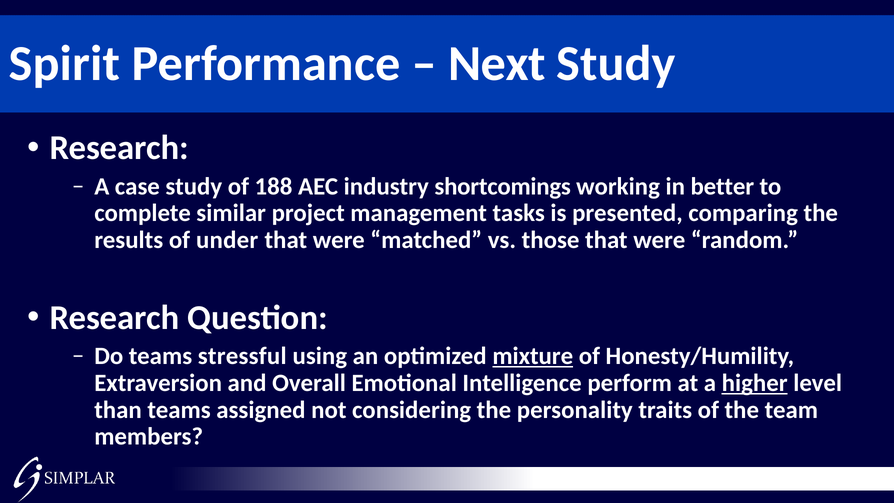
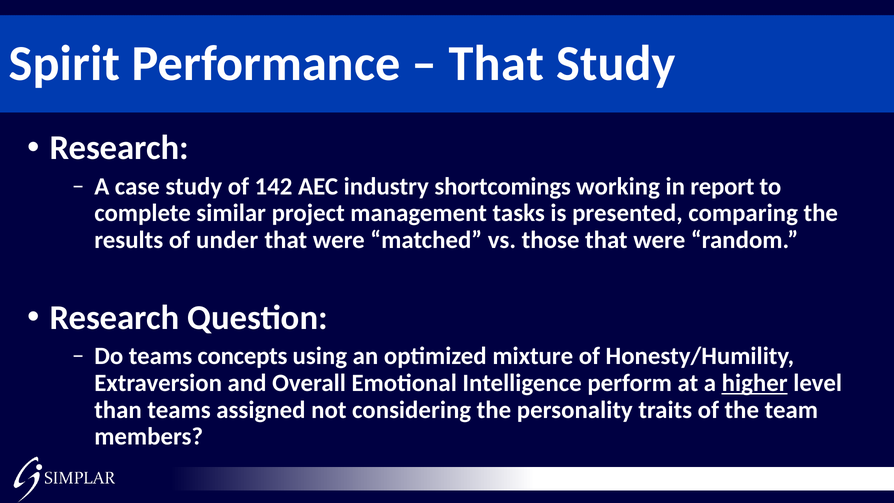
Next at (497, 64): Next -> That
188: 188 -> 142
better: better -> report
stressful: stressful -> concepts
mixture underline: present -> none
